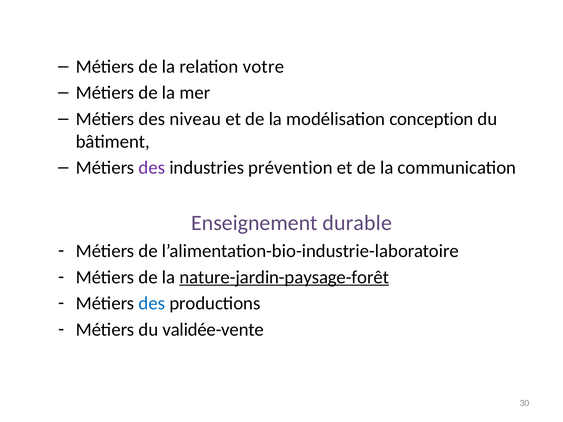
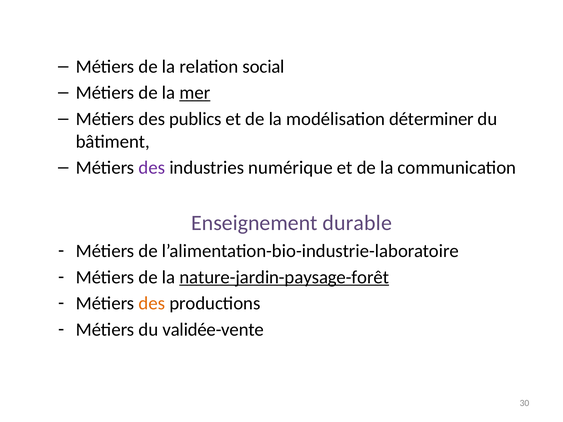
votre: votre -> social
mer underline: none -> present
niveau: niveau -> publics
conception: conception -> déterminer
prévention: prévention -> numérique
des at (152, 304) colour: blue -> orange
